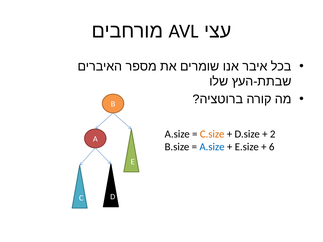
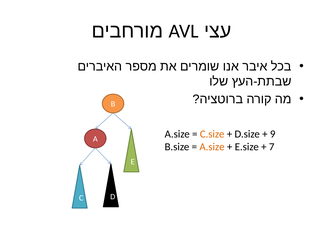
2: 2 -> 9
A.size at (212, 147) colour: blue -> orange
6: 6 -> 7
